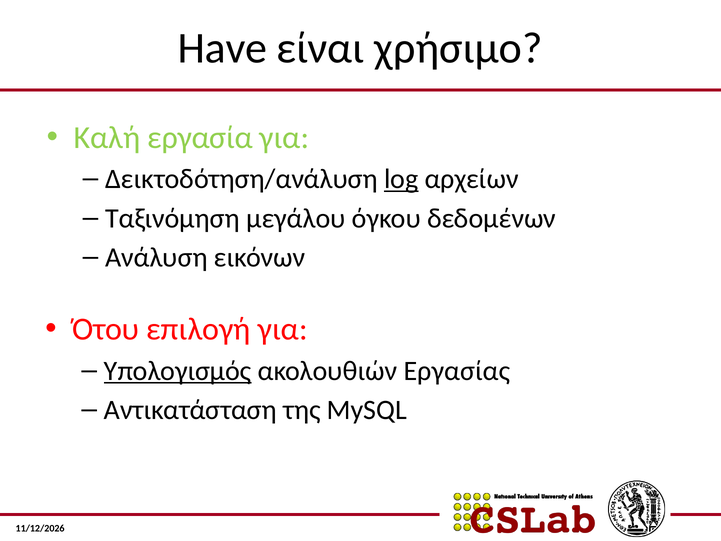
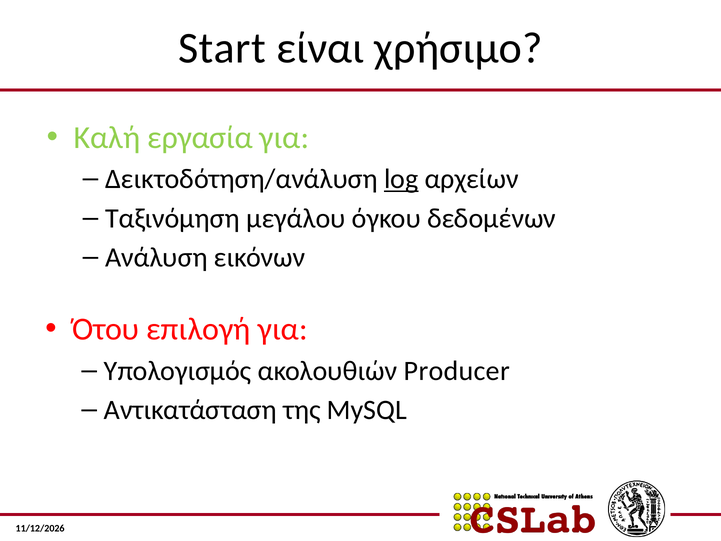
Have: Have -> Start
Υπολογισμός underline: present -> none
Εργασίας: Εργασίας -> Producer
